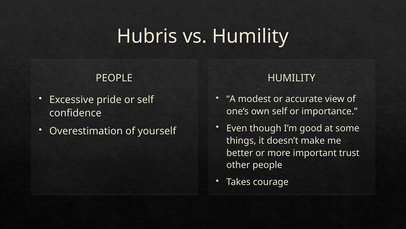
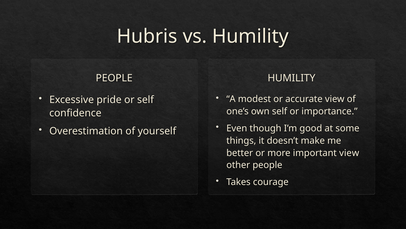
important trust: trust -> view
